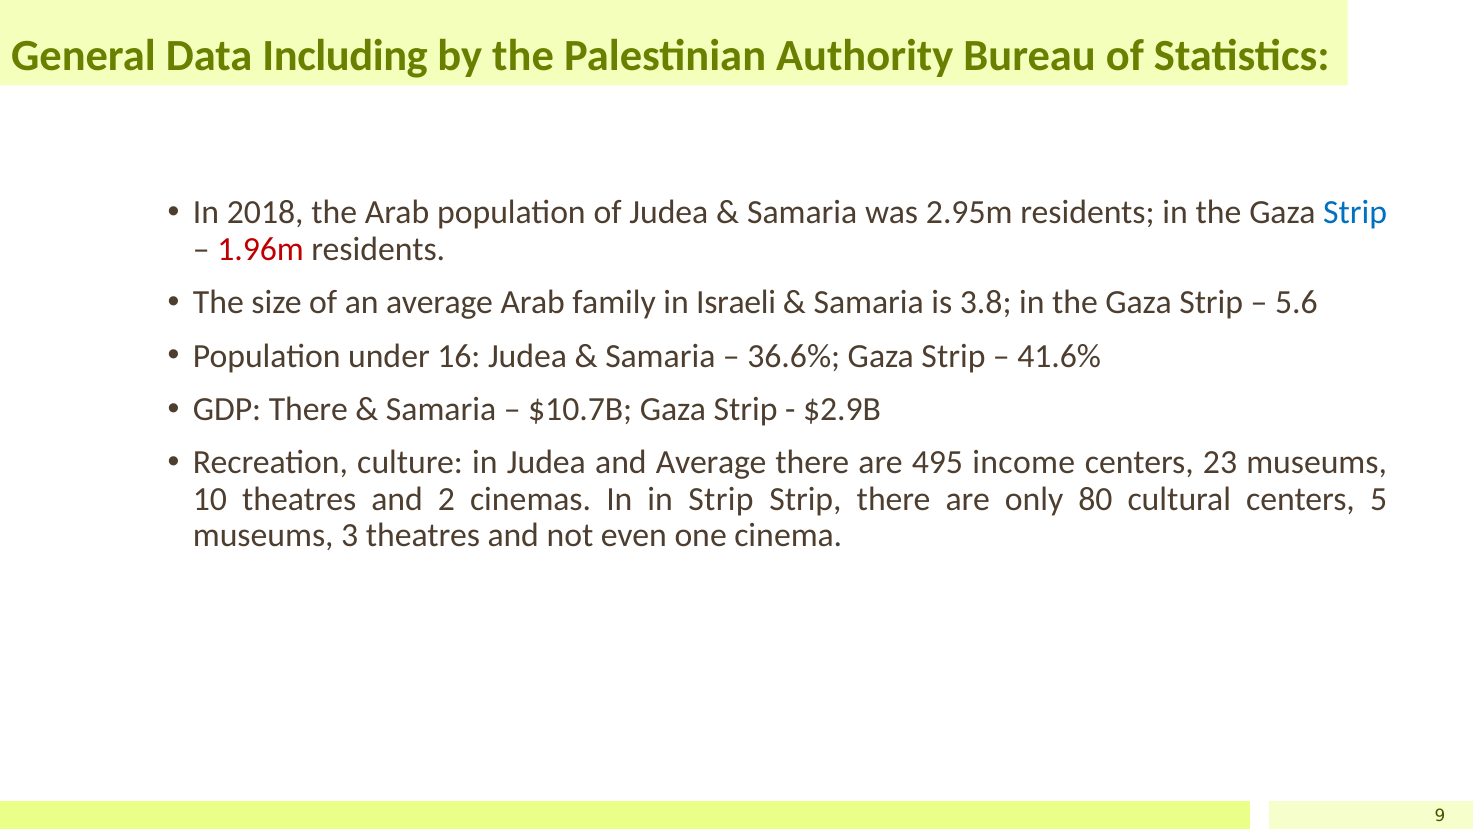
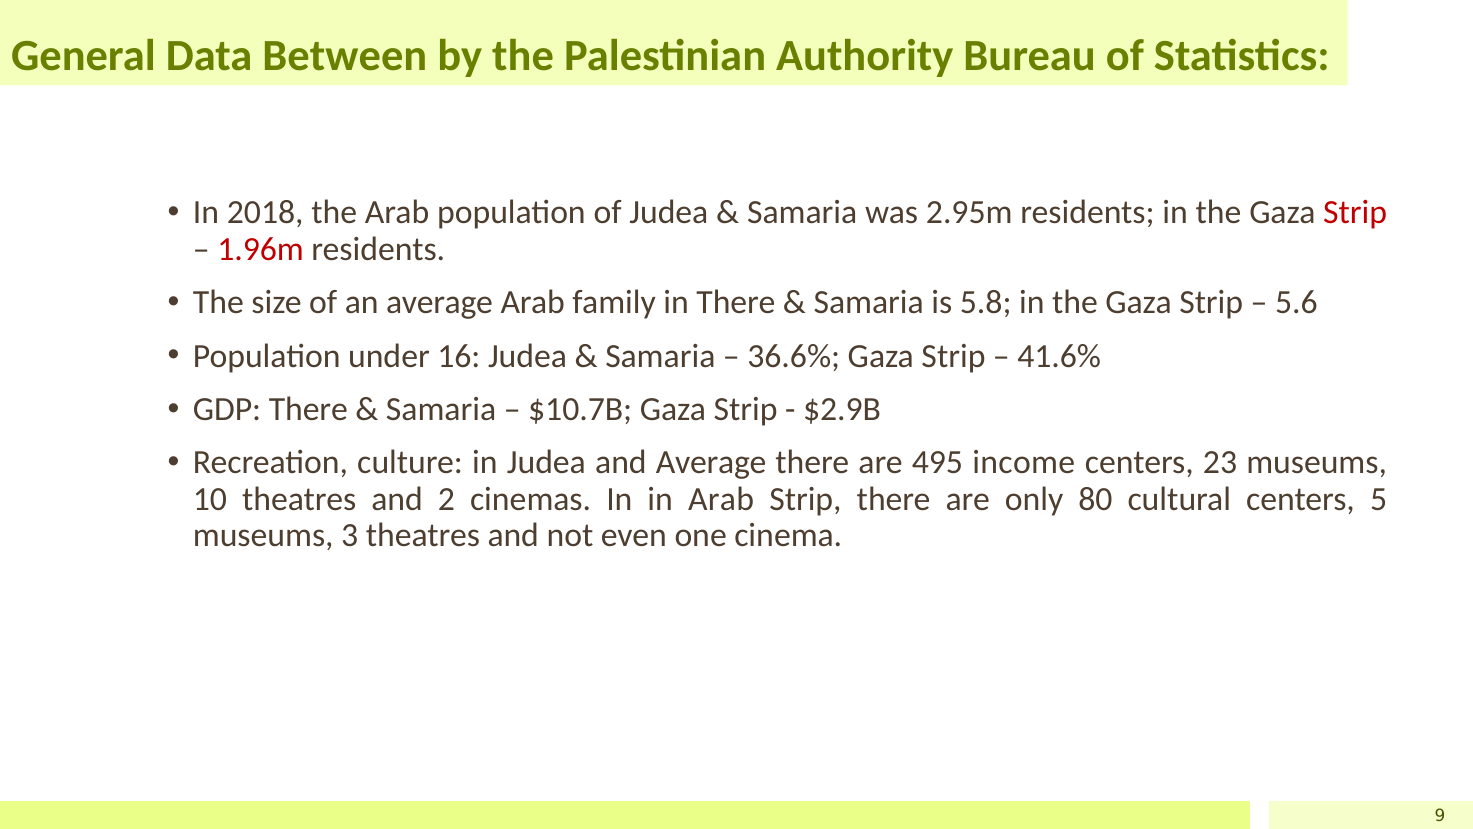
Including: Including -> Between
Strip at (1355, 213) colour: blue -> red
in Israeli: Israeli -> There
3.8: 3.8 -> 5.8
in Strip: Strip -> Arab
